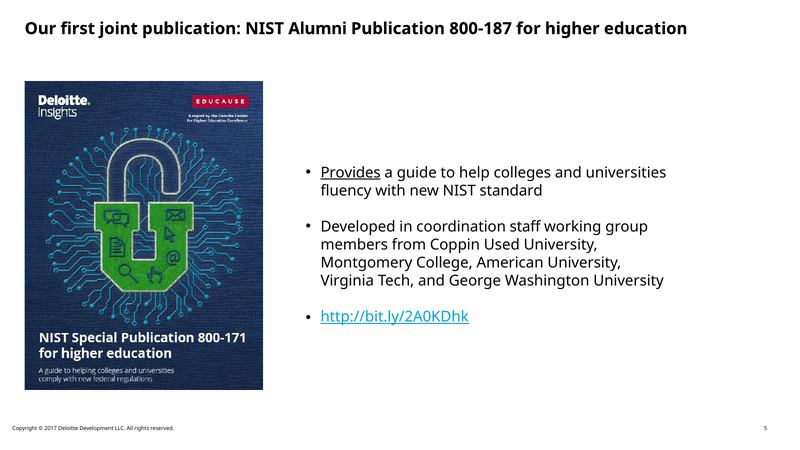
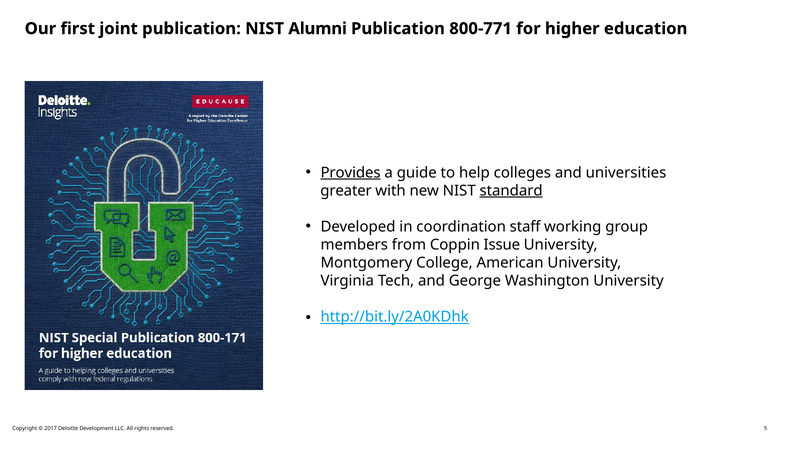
800-187: 800-187 -> 800-771
fluency: fluency -> greater
standard underline: none -> present
Used: Used -> Issue
